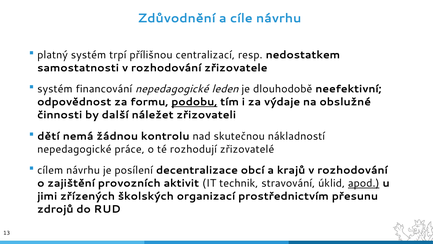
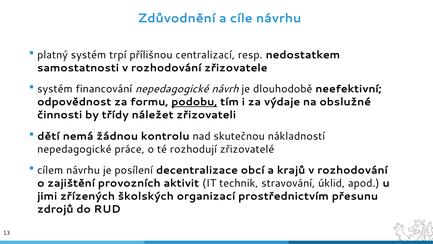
leden: leden -> návrh
další: další -> třídy
apod underline: present -> none
